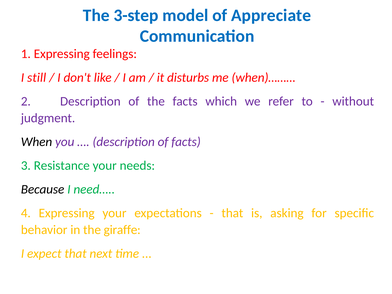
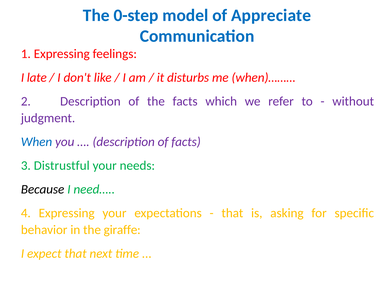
3-step: 3-step -> 0-step
still: still -> late
When colour: black -> blue
Resistance: Resistance -> Distrustful
